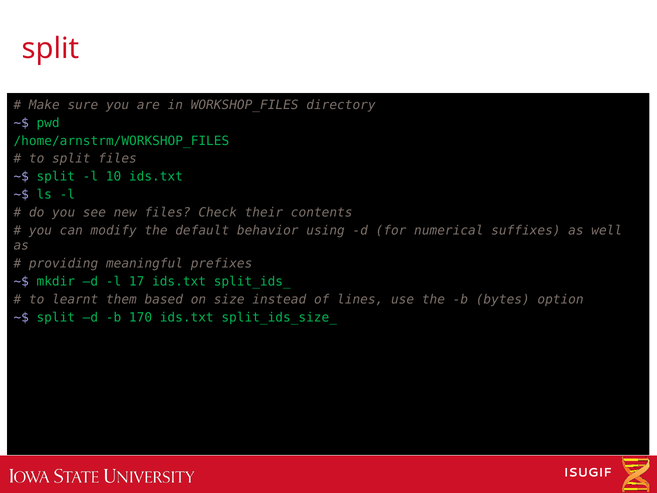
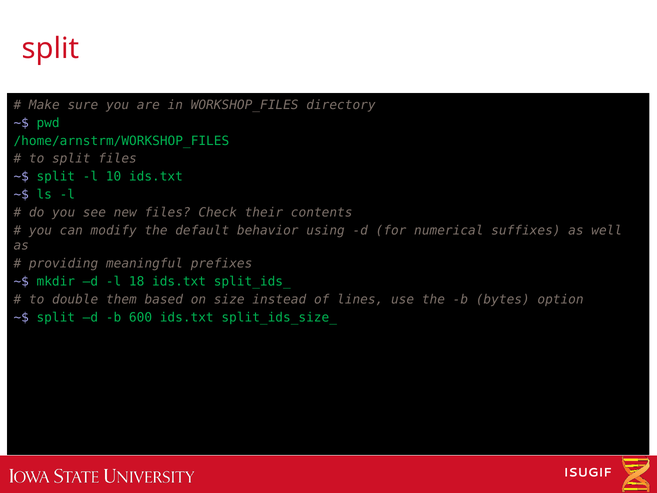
17: 17 -> 18
learnt: learnt -> double
170: 170 -> 600
